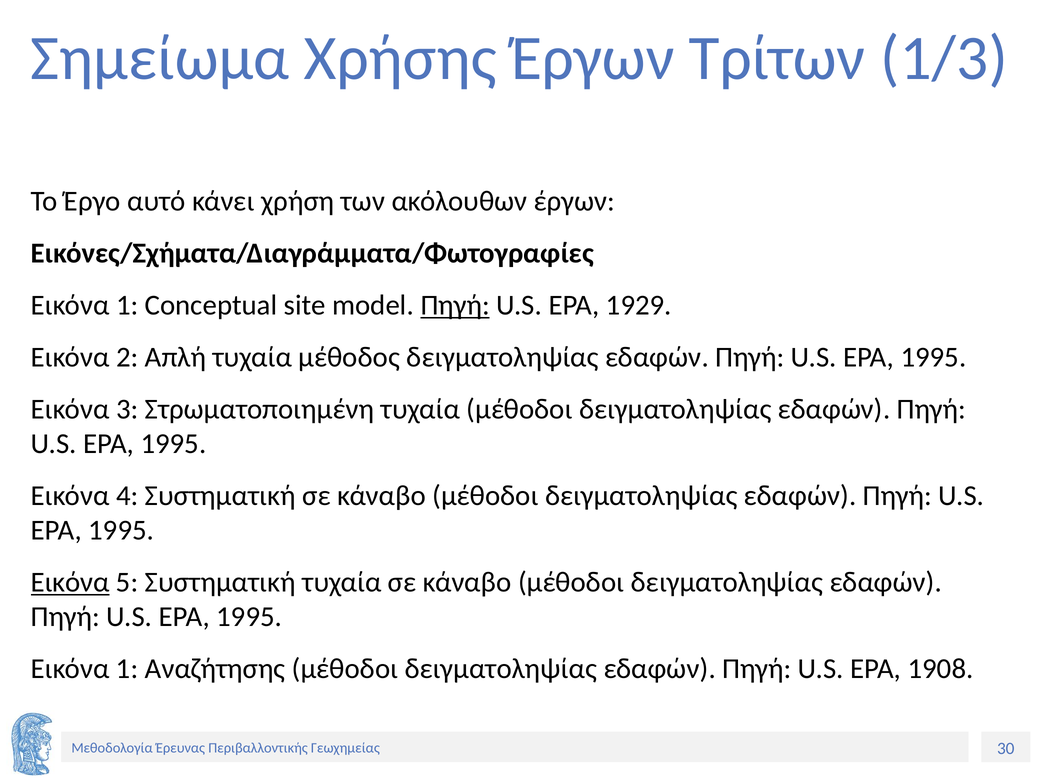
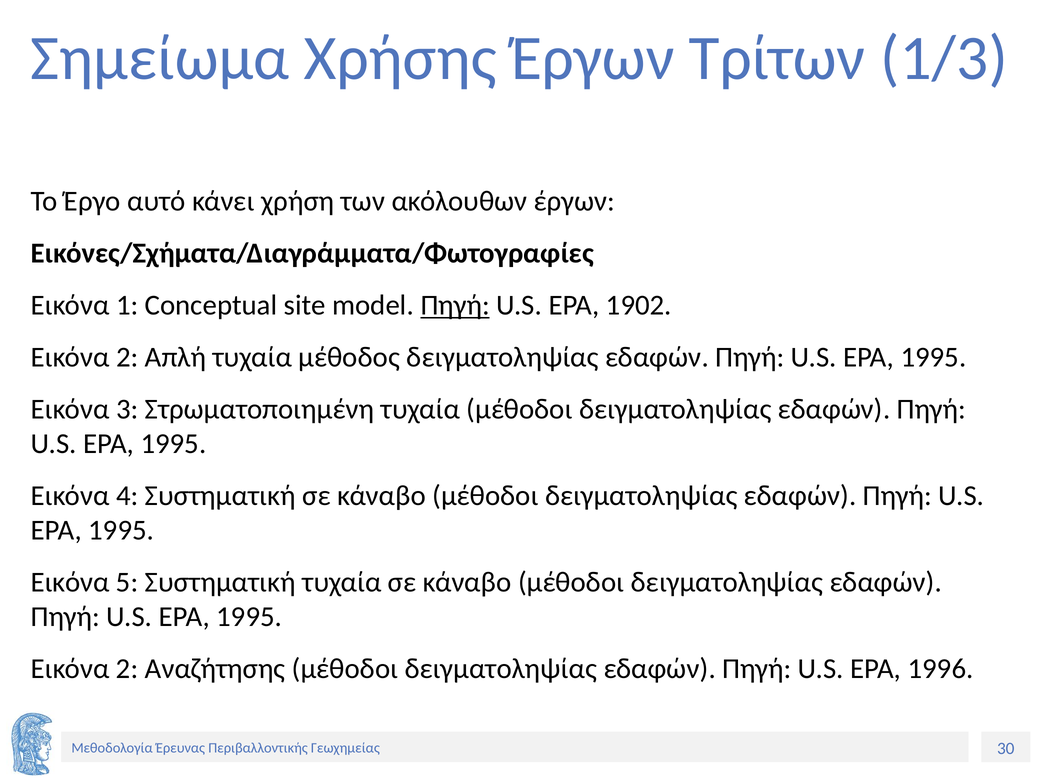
1929: 1929 -> 1902
Εικόνα at (70, 582) underline: present -> none
1 at (127, 668): 1 -> 2
1908: 1908 -> 1996
